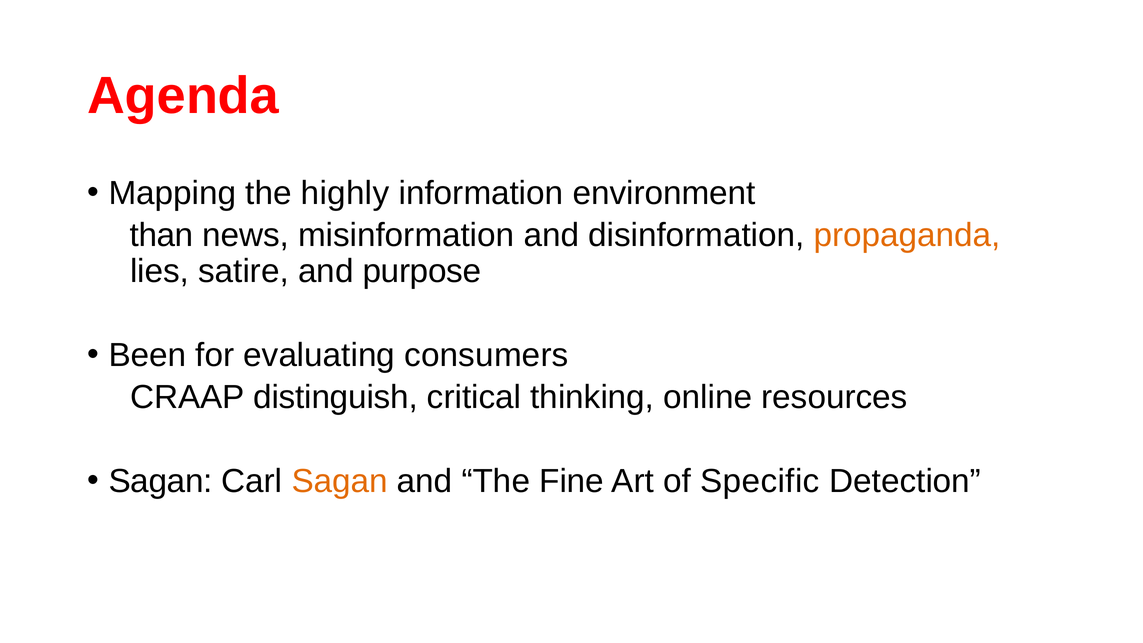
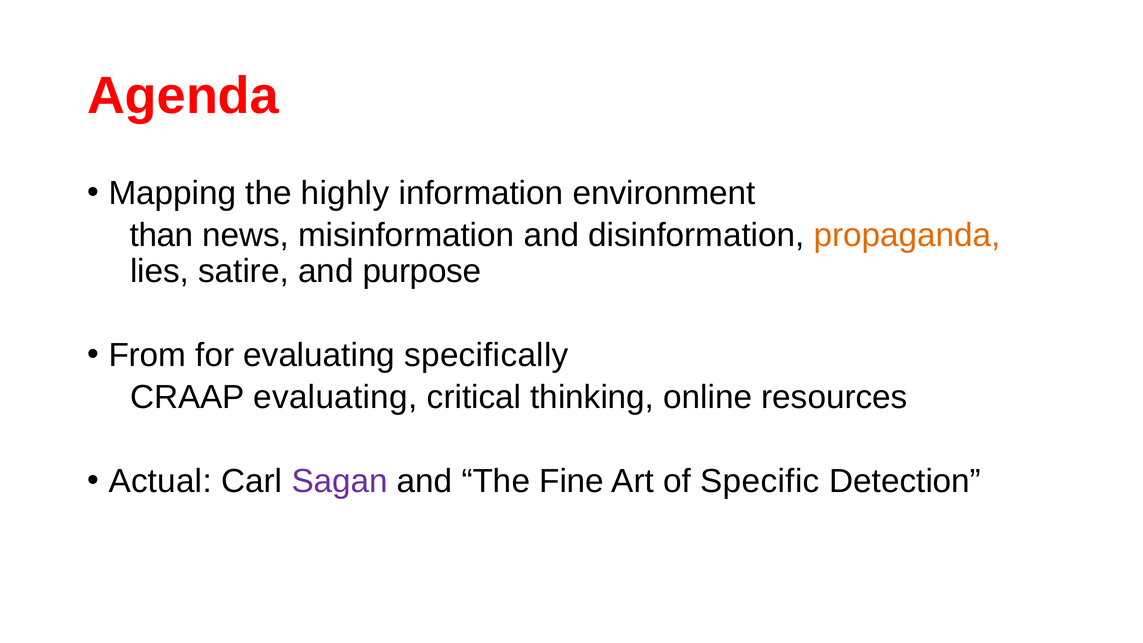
Been: Been -> From
consumers: consumers -> specifically
CRAAP distinguish: distinguish -> evaluating
Sagan at (160, 481): Sagan -> Actual
Sagan at (340, 481) colour: orange -> purple
